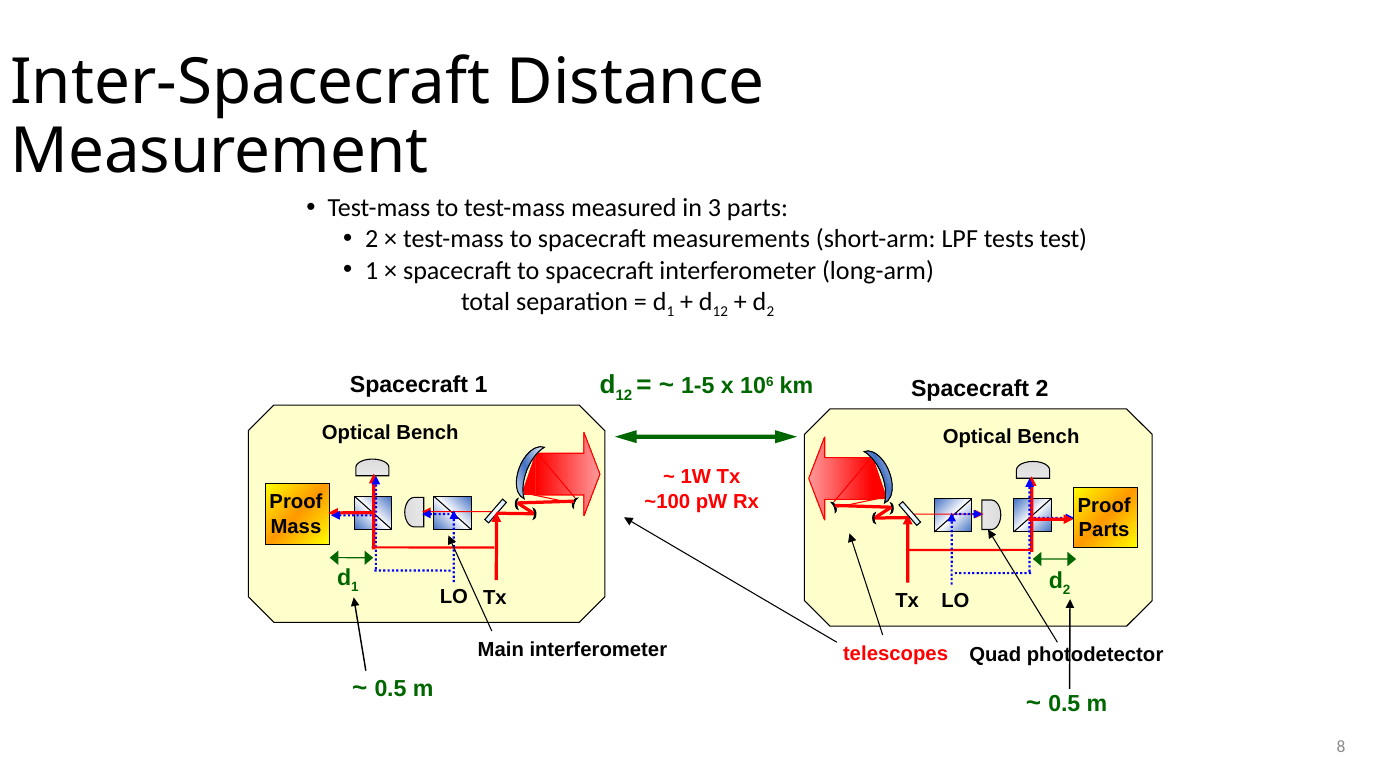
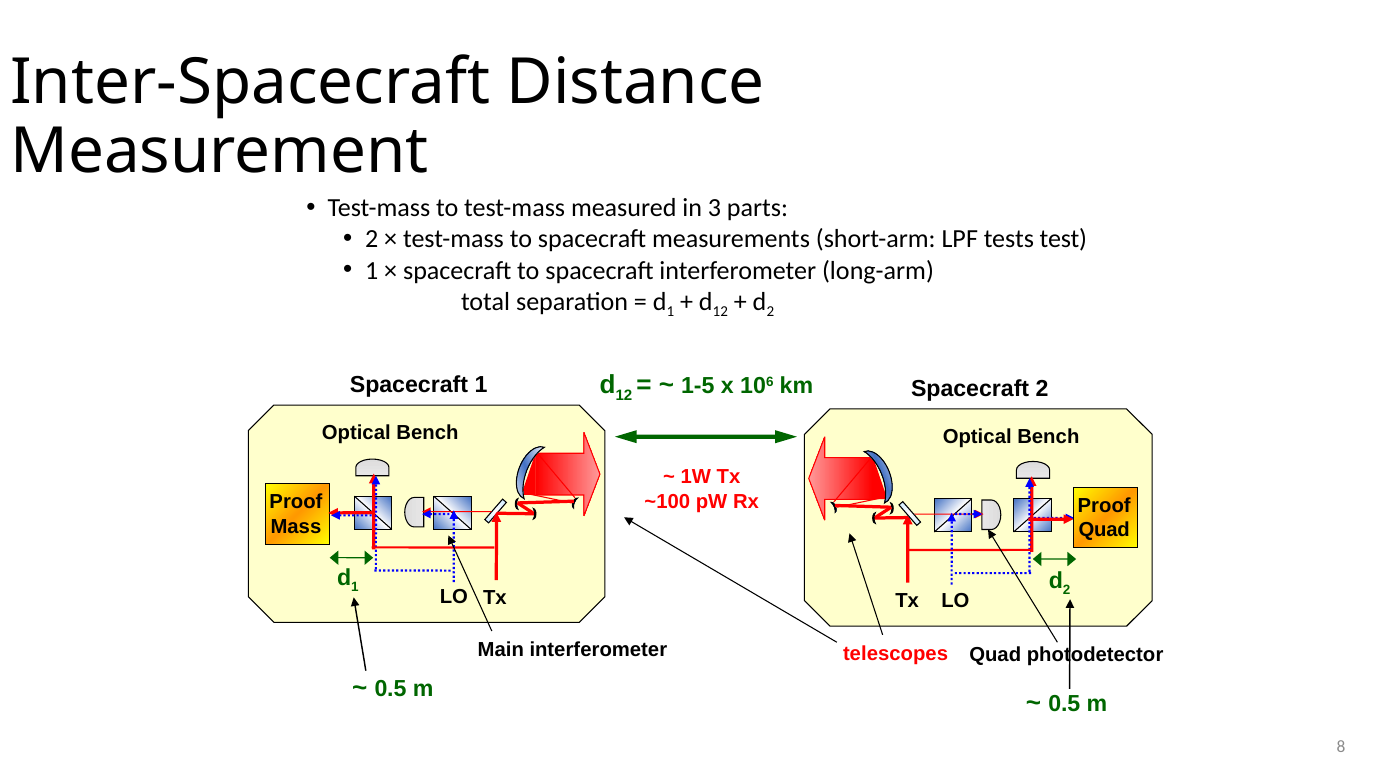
Parts at (1104, 530): Parts -> Quad
